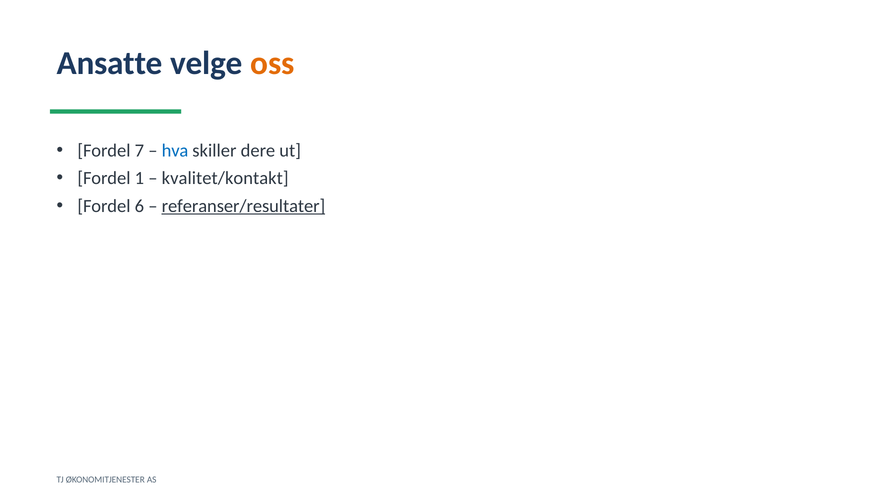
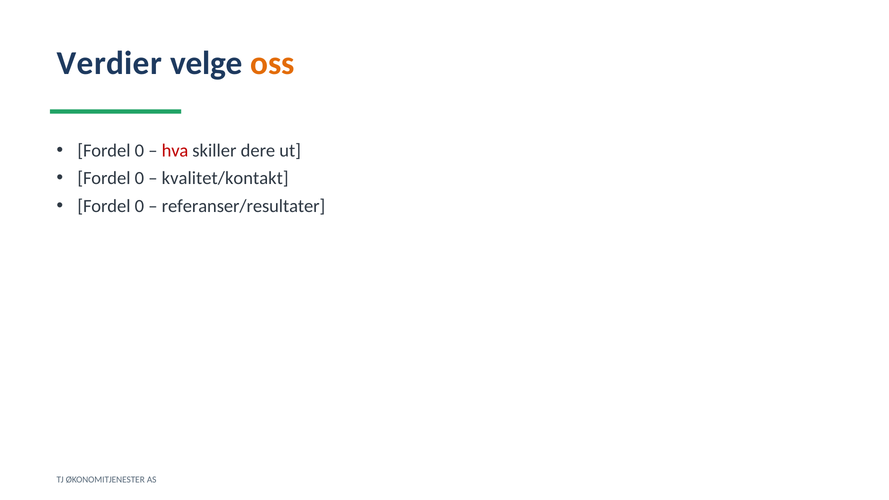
Ansatte: Ansatte -> Verdier
7 at (139, 151): 7 -> 0
hva colour: blue -> red
1 at (139, 178): 1 -> 0
6 at (139, 206): 6 -> 0
referanser/resultater underline: present -> none
